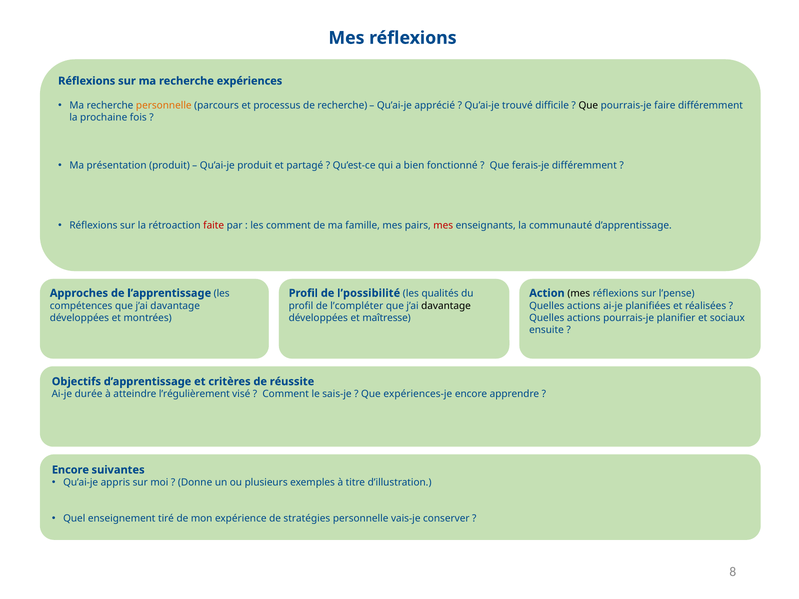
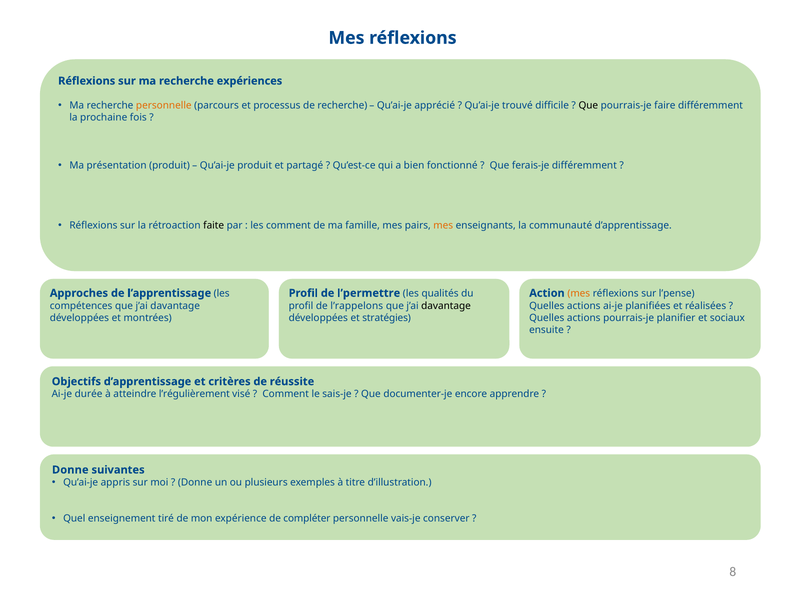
faite colour: red -> black
mes at (443, 226) colour: red -> orange
l’possibilité: l’possibilité -> l’permettre
mes at (579, 294) colour: black -> orange
l’compléter: l’compléter -> l’rappelons
maîtresse: maîtresse -> stratégies
expériences-je: expériences-je -> documenter-je
Encore at (70, 470): Encore -> Donne
stratégies: stratégies -> compléter
